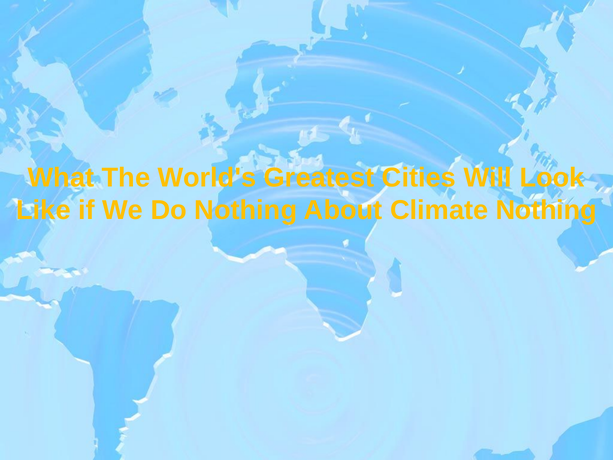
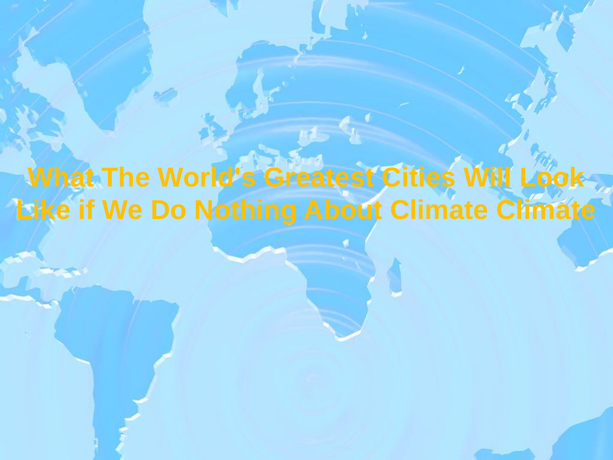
Climate Nothing: Nothing -> Climate
